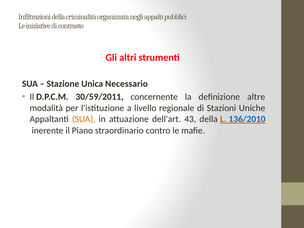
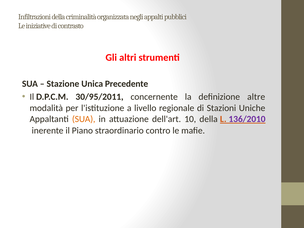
Necessario: Necessario -> Precedente
30/59/2011: 30/59/2011 -> 30/95/2011
43: 43 -> 10
136/2010 colour: blue -> purple
